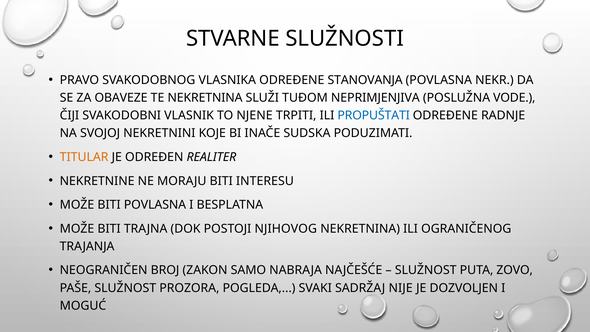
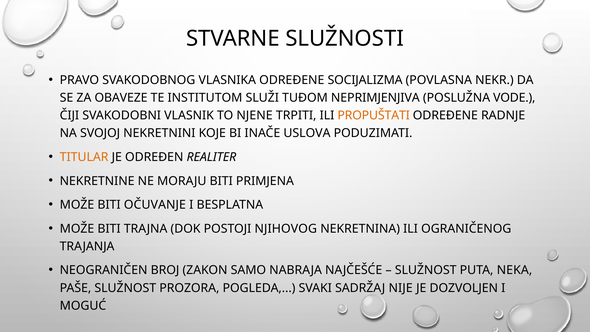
STANOVANJA: STANOVANJA -> SOCIJALIZMA
TE NEKRETNINA: NEKRETNINA -> INSTITUTOM
PROPUŠTATI colour: blue -> orange
SUDSKA: SUDSKA -> USLOVA
INTERESU: INTERESU -> PRIMJENA
BITI POVLASNA: POVLASNA -> OČUVANJE
ZOVO: ZOVO -> NEKA
